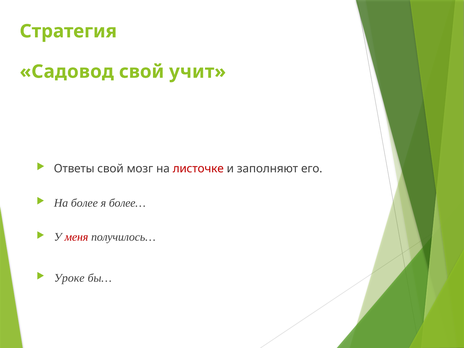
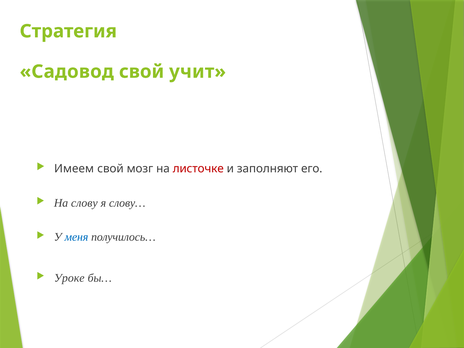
Ответы: Ответы -> Имеем
более: более -> слову
более…: более… -> слову…
меня colour: red -> blue
